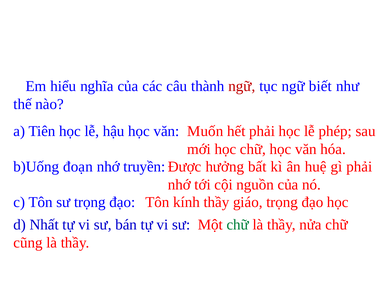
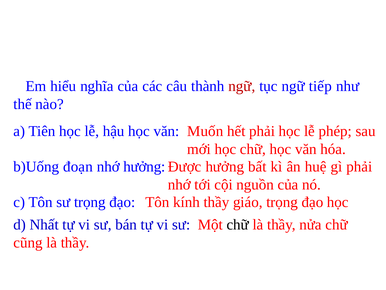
biết: biết -> tiếp
nhớ truyền: truyền -> hưởng
chữ at (238, 224) colour: green -> black
